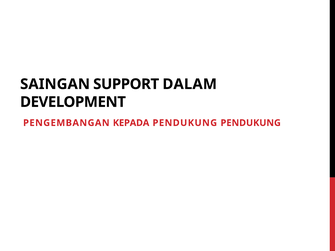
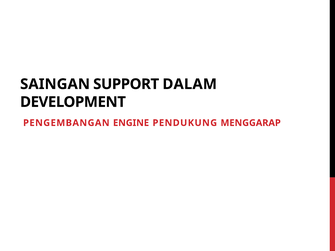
KEPADA: KEPADA -> ENGINE
PENDUKUNG PENDUKUNG: PENDUKUNG -> MENGGARAP
